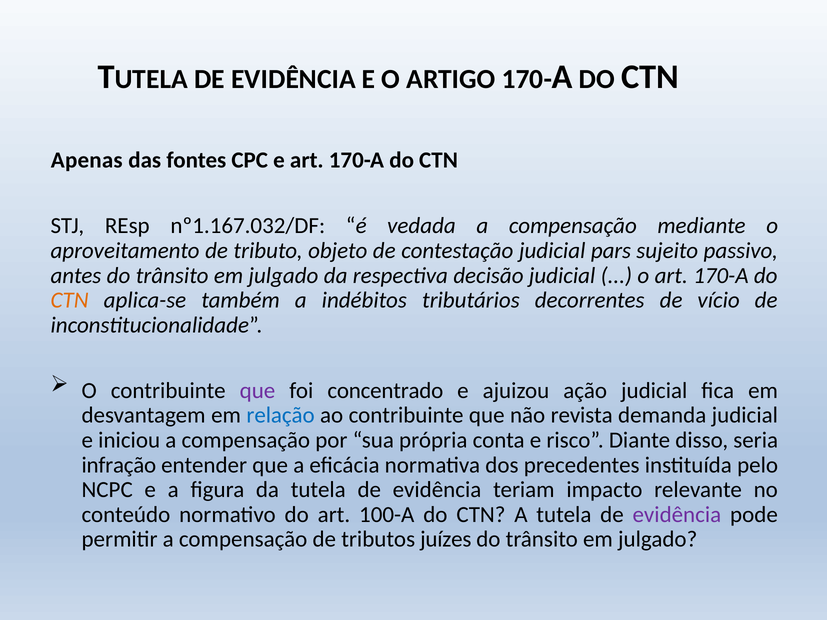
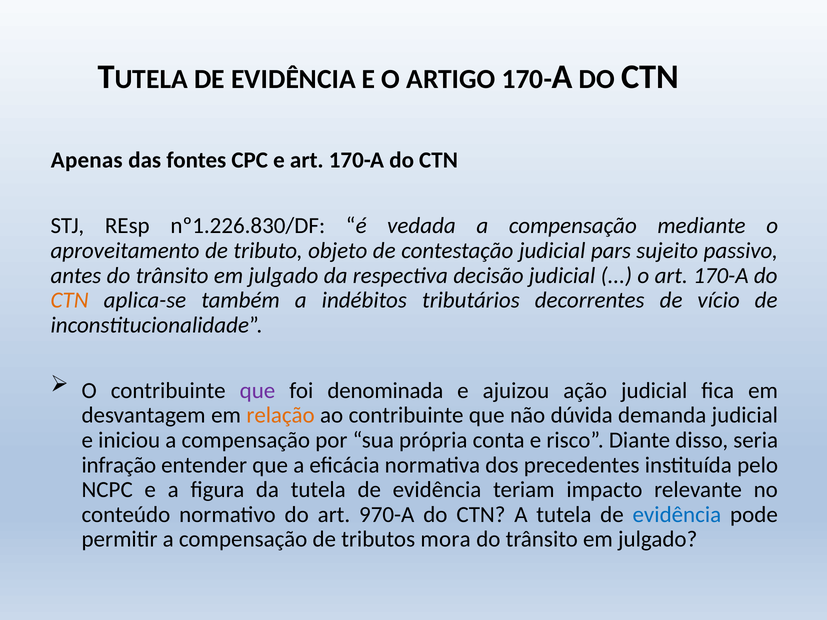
nº1.167.032/DF: nº1.167.032/DF -> nº1.226.830/DF
concentrado: concentrado -> denominada
relação colour: blue -> orange
revista: revista -> dúvida
100-A: 100-A -> 970-A
evidência at (677, 515) colour: purple -> blue
juízes: juízes -> mora
